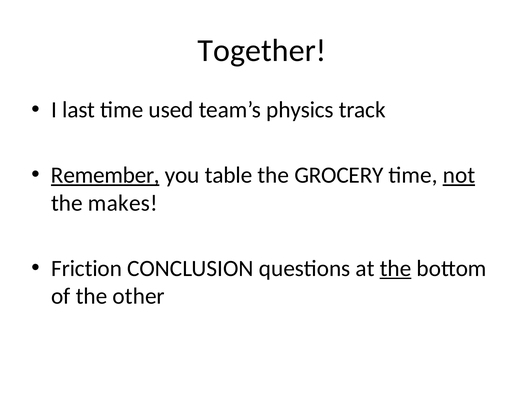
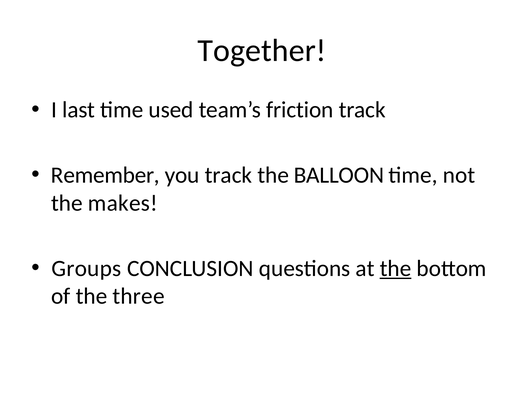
physics: physics -> friction
Remember underline: present -> none
you table: table -> track
GROCERY: GROCERY -> BALLOON
not underline: present -> none
Friction: Friction -> Groups
other: other -> three
